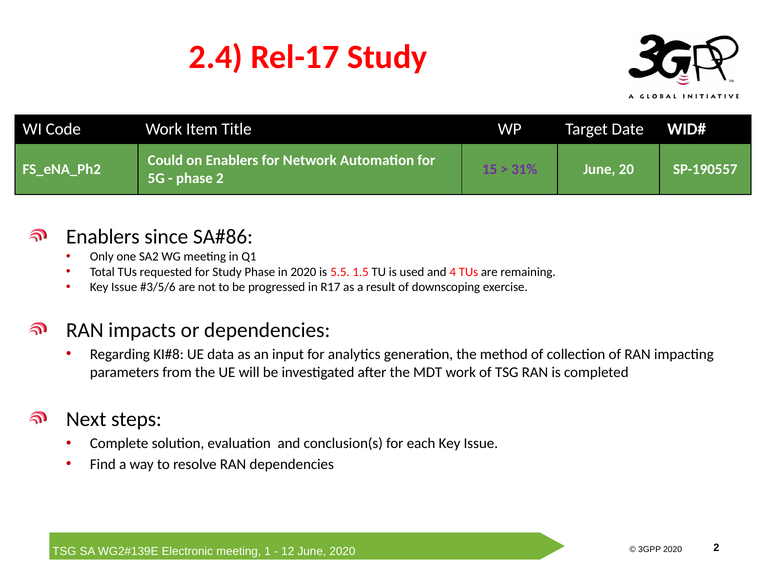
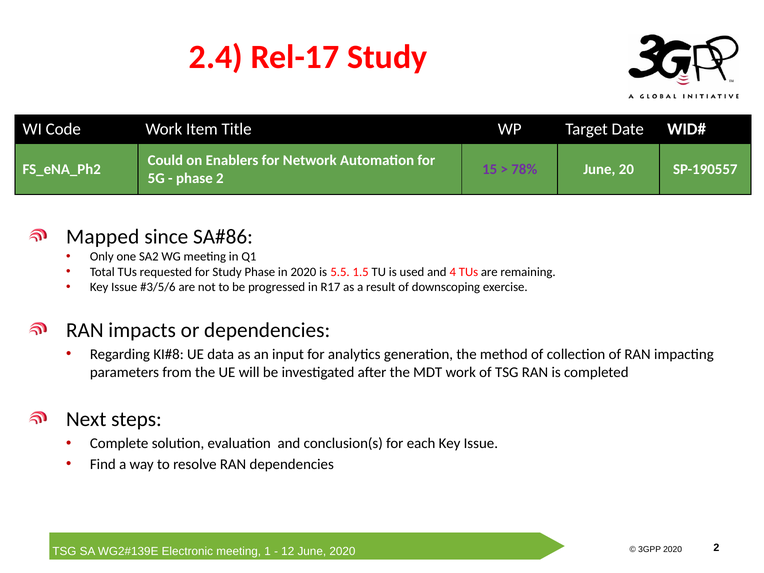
31%: 31% -> 78%
Enablers at (103, 237): Enablers -> Mapped
